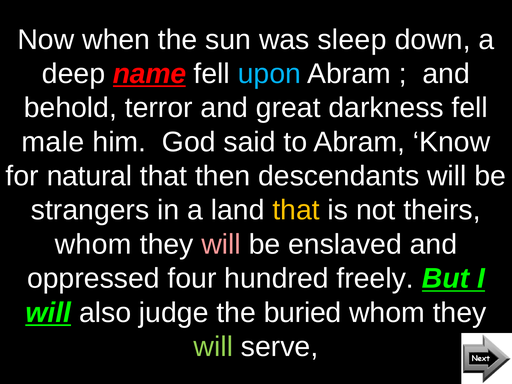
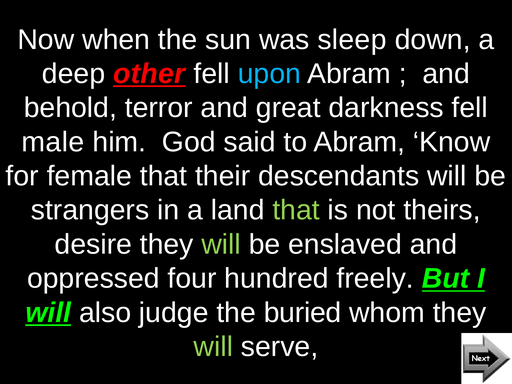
name: name -> other
natural: natural -> female
then: then -> their
that at (296, 210) colour: yellow -> light green
whom at (93, 244): whom -> desire
will at (221, 244) colour: pink -> light green
